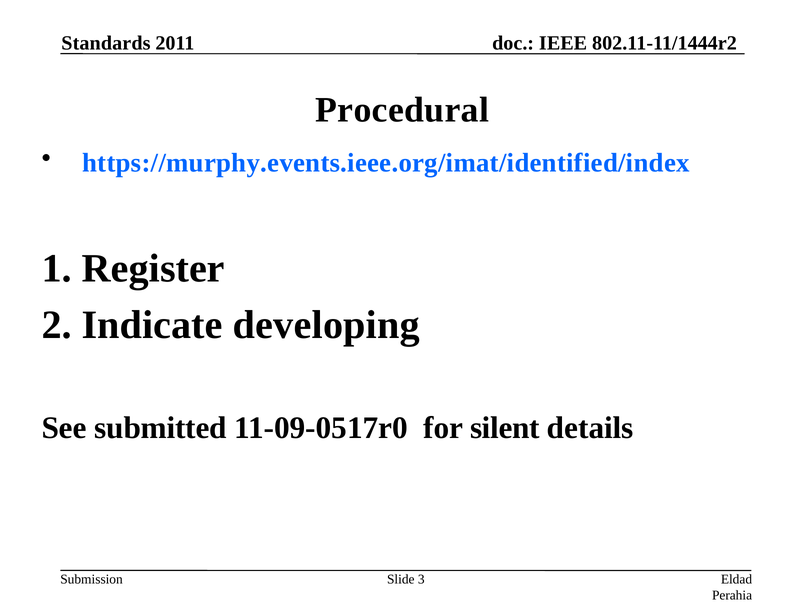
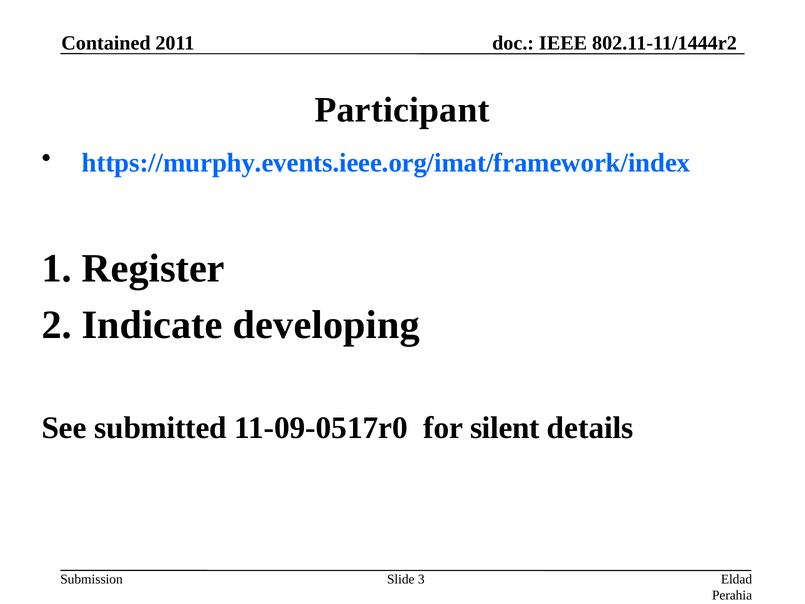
Standards: Standards -> Contained
Procedural: Procedural -> Participant
https://murphy.events.ieee.org/imat/identified/index: https://murphy.events.ieee.org/imat/identified/index -> https://murphy.events.ieee.org/imat/framework/index
